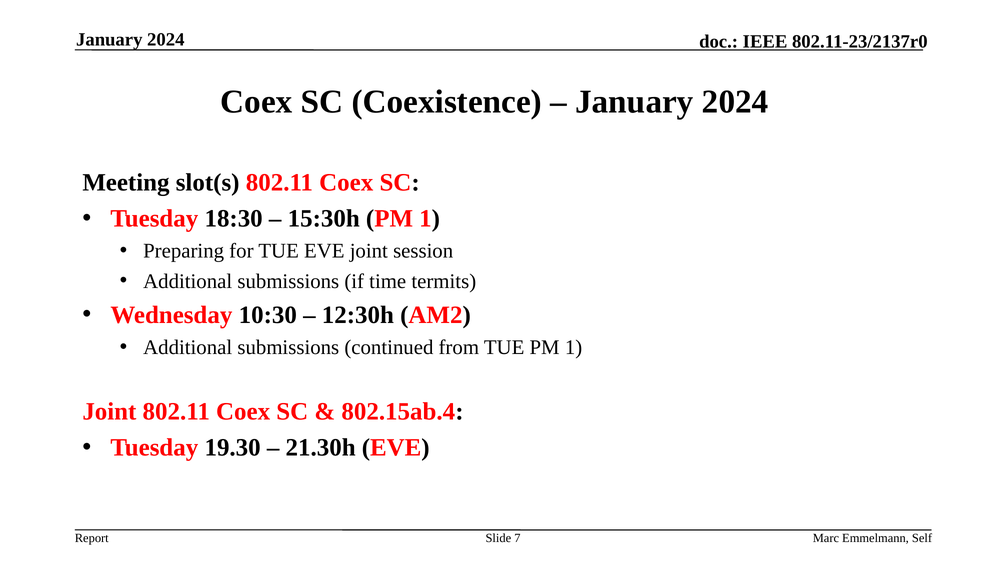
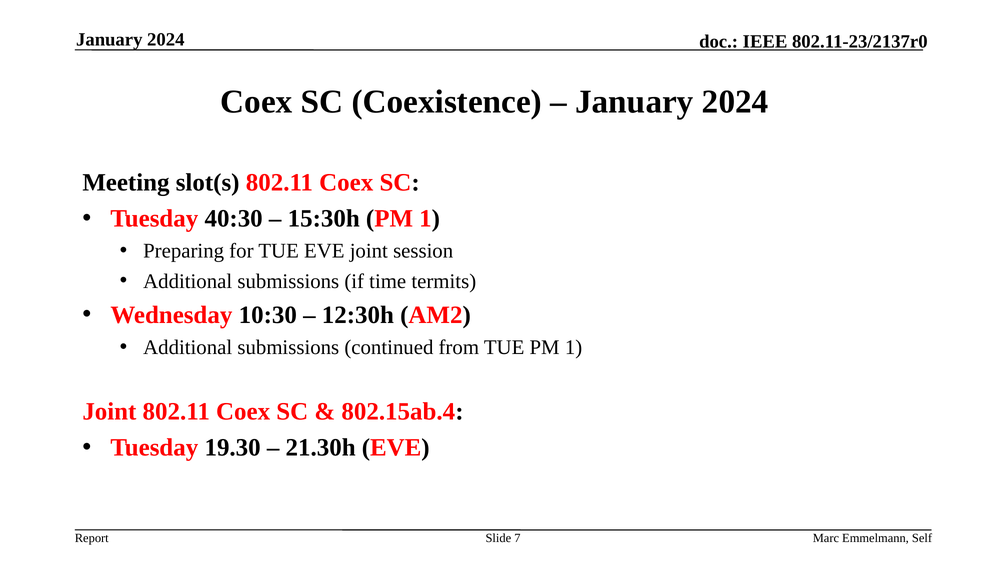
18:30: 18:30 -> 40:30
